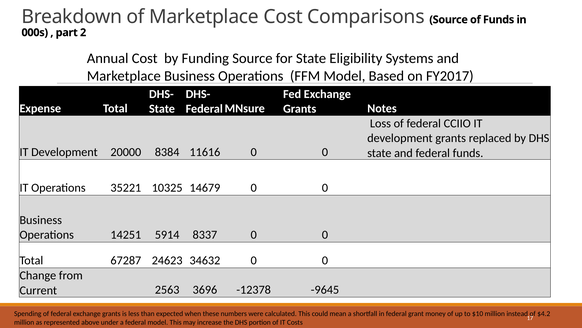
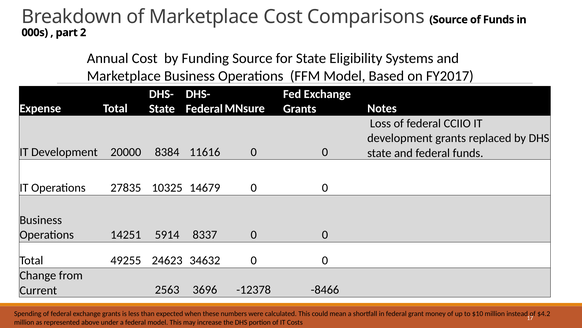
35221: 35221 -> 27835
67287: 67287 -> 49255
-9645: -9645 -> -8466
